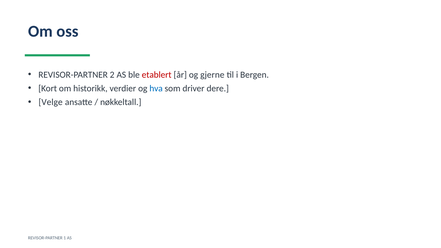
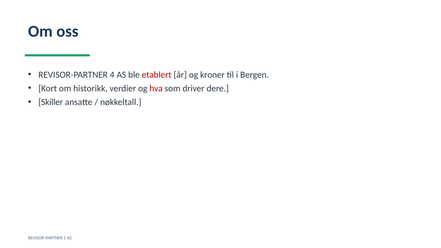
2: 2 -> 4
gjerne: gjerne -> kroner
hva colour: blue -> red
Velge: Velge -> Skiller
